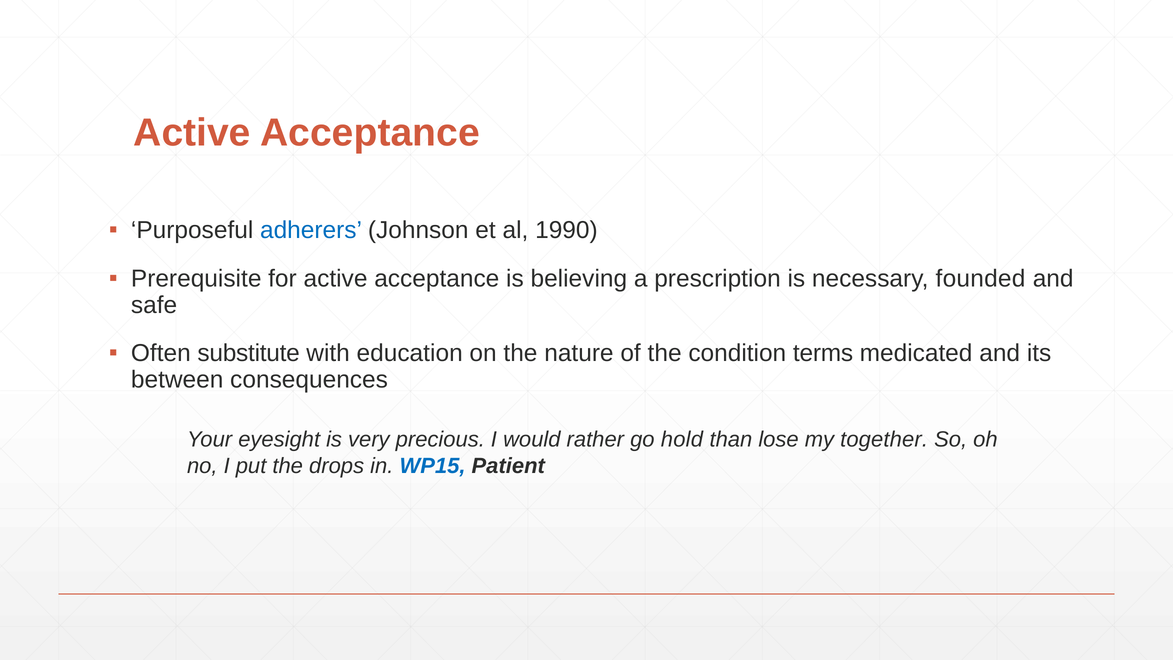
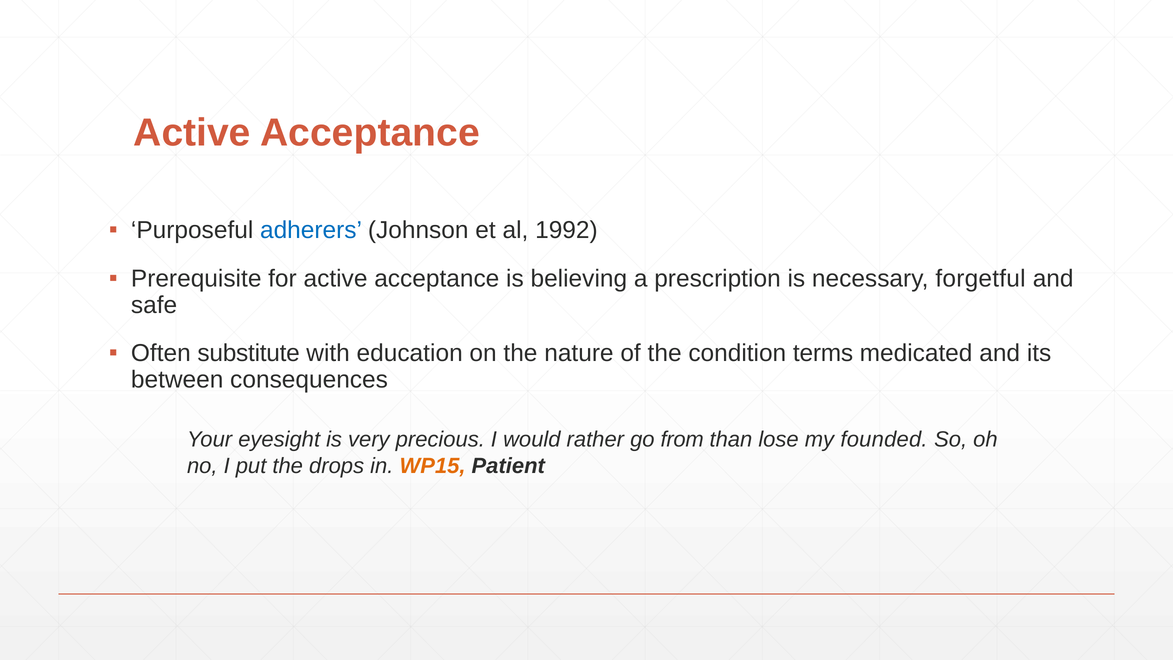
1990: 1990 -> 1992
founded: founded -> forgetful
hold: hold -> from
together: together -> founded
WP15 colour: blue -> orange
